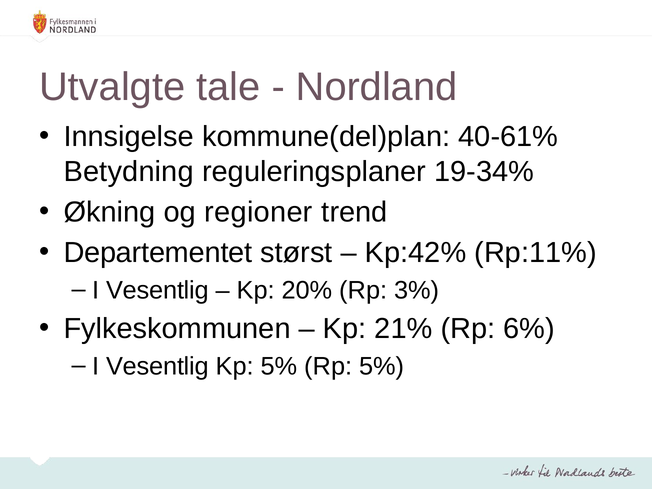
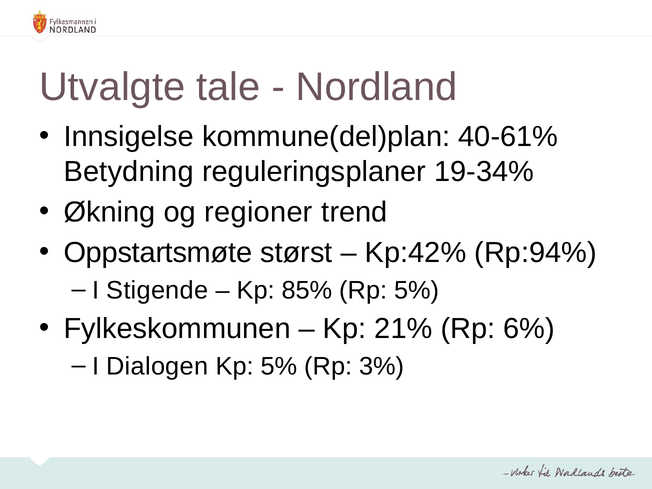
Departementet: Departementet -> Oppstartsmøte
Rp:11%: Rp:11% -> Rp:94%
Vesentlig at (158, 290): Vesentlig -> Stigende
20%: 20% -> 85%
Rp 3%: 3% -> 5%
Vesentlig at (158, 366): Vesentlig -> Dialogen
Rp 5%: 5% -> 3%
